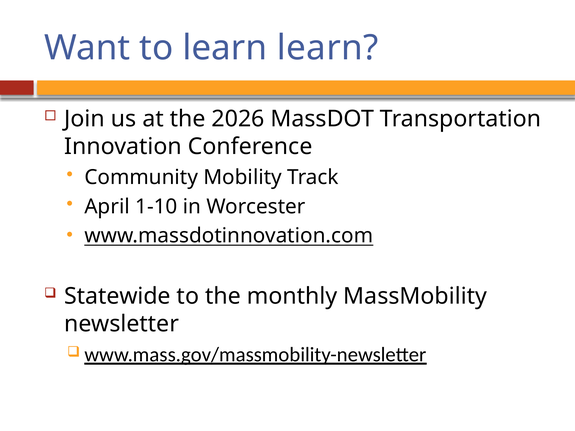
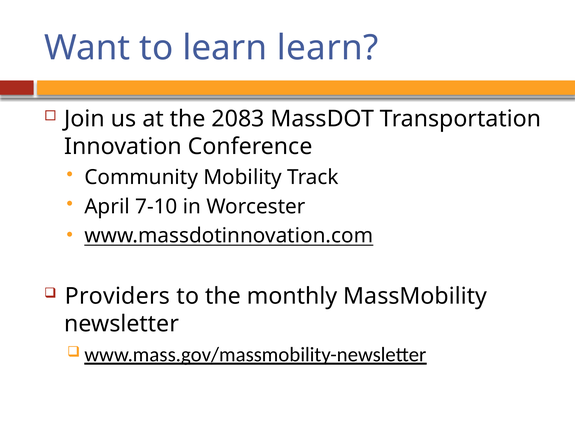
2026: 2026 -> 2083
1-10: 1-10 -> 7-10
Statewide: Statewide -> Providers
